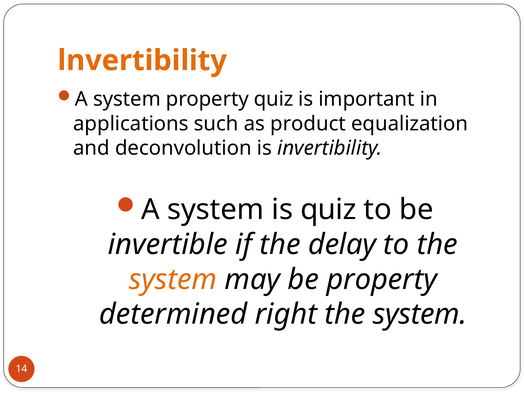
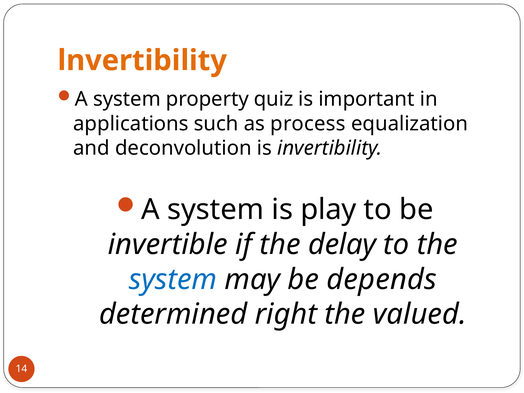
product: product -> process
is quiz: quiz -> play
system at (173, 279) colour: orange -> blue
be property: property -> depends
system at (420, 314): system -> valued
